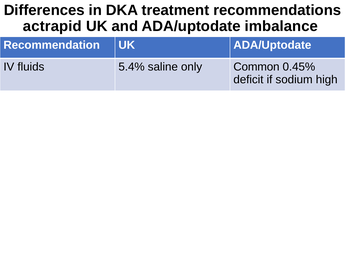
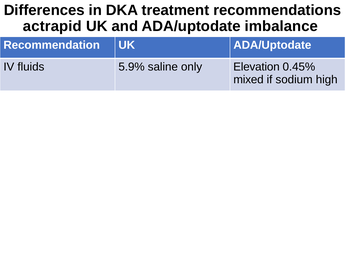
5.4%: 5.4% -> 5.9%
Common: Common -> Elevation
deficit: deficit -> mixed
